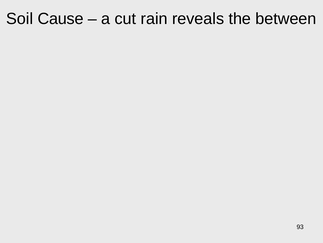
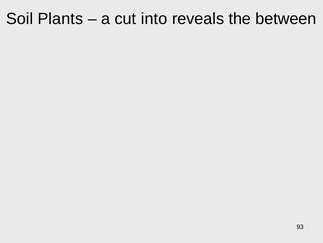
Cause: Cause -> Plants
rain: rain -> into
